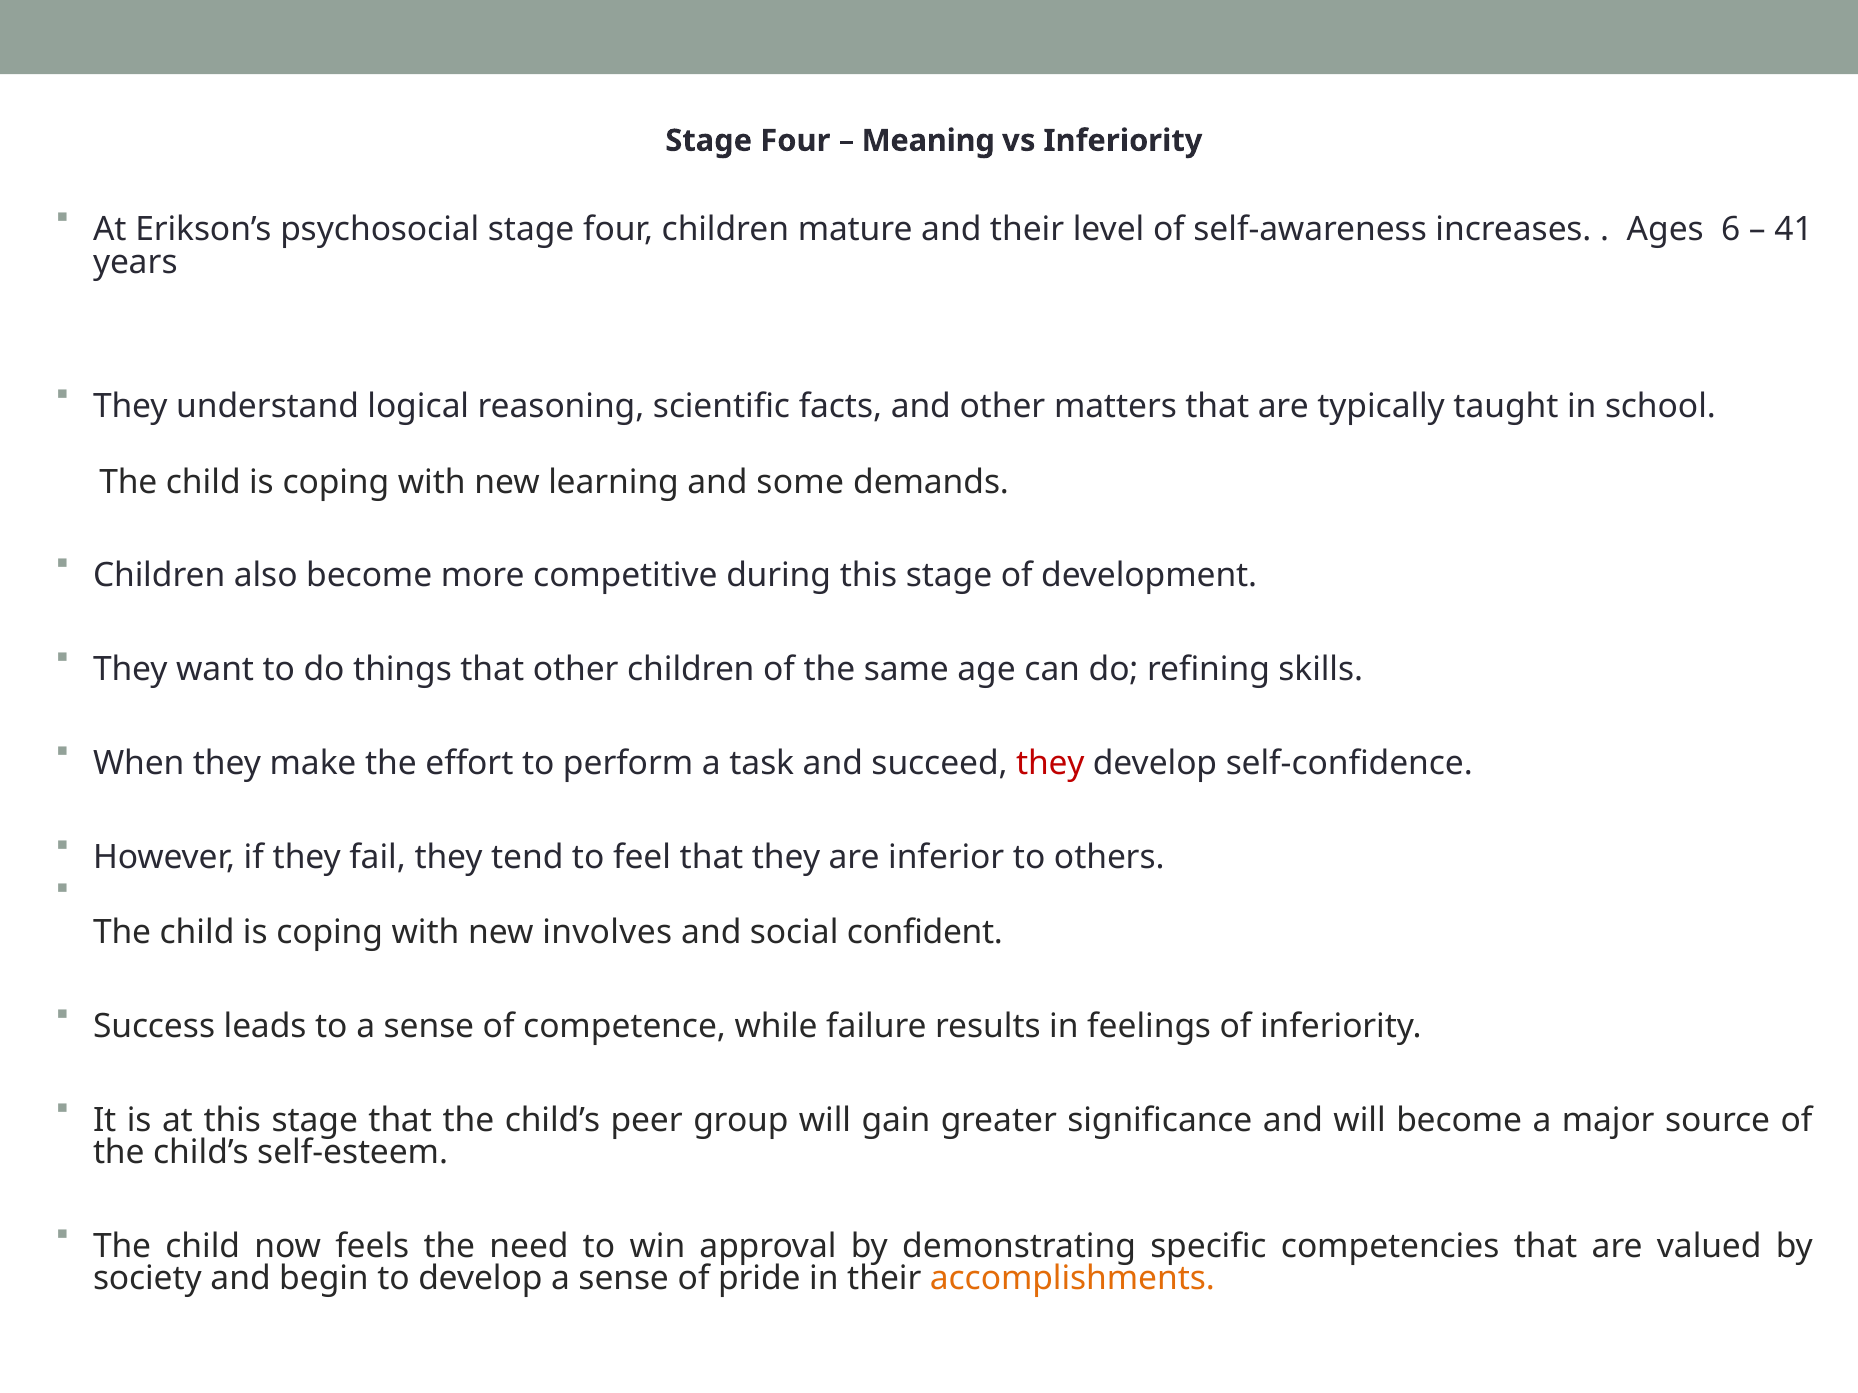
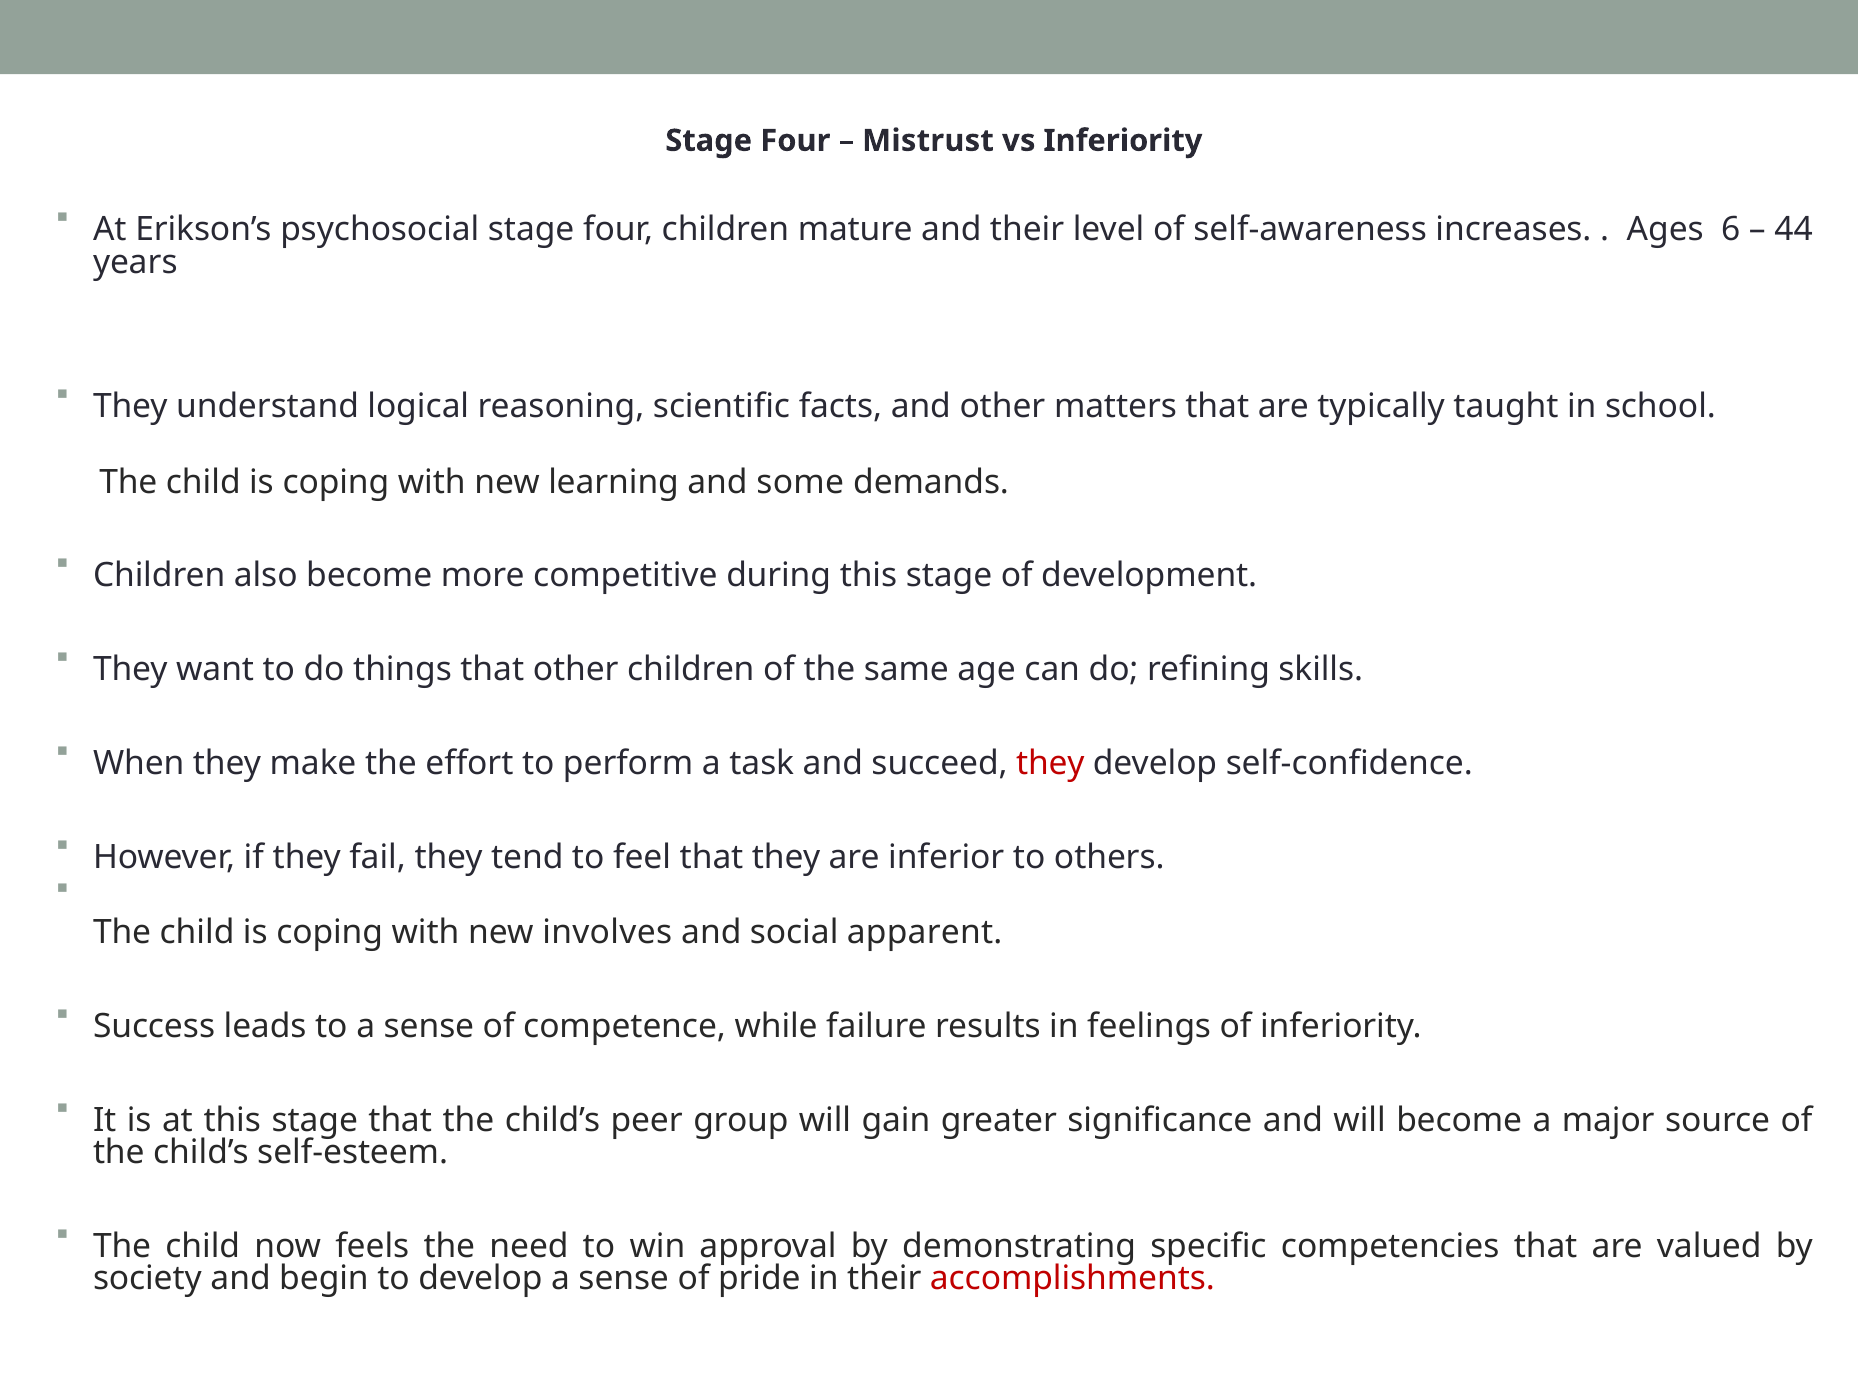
Meaning: Meaning -> Mistrust
41: 41 -> 44
confident: confident -> apparent
accomplishments colour: orange -> red
